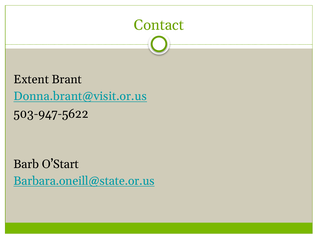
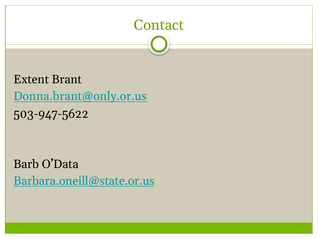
Donna.brant@visit.or.us: Donna.brant@visit.or.us -> Donna.brant@only.or.us
O’Start: O’Start -> O’Data
